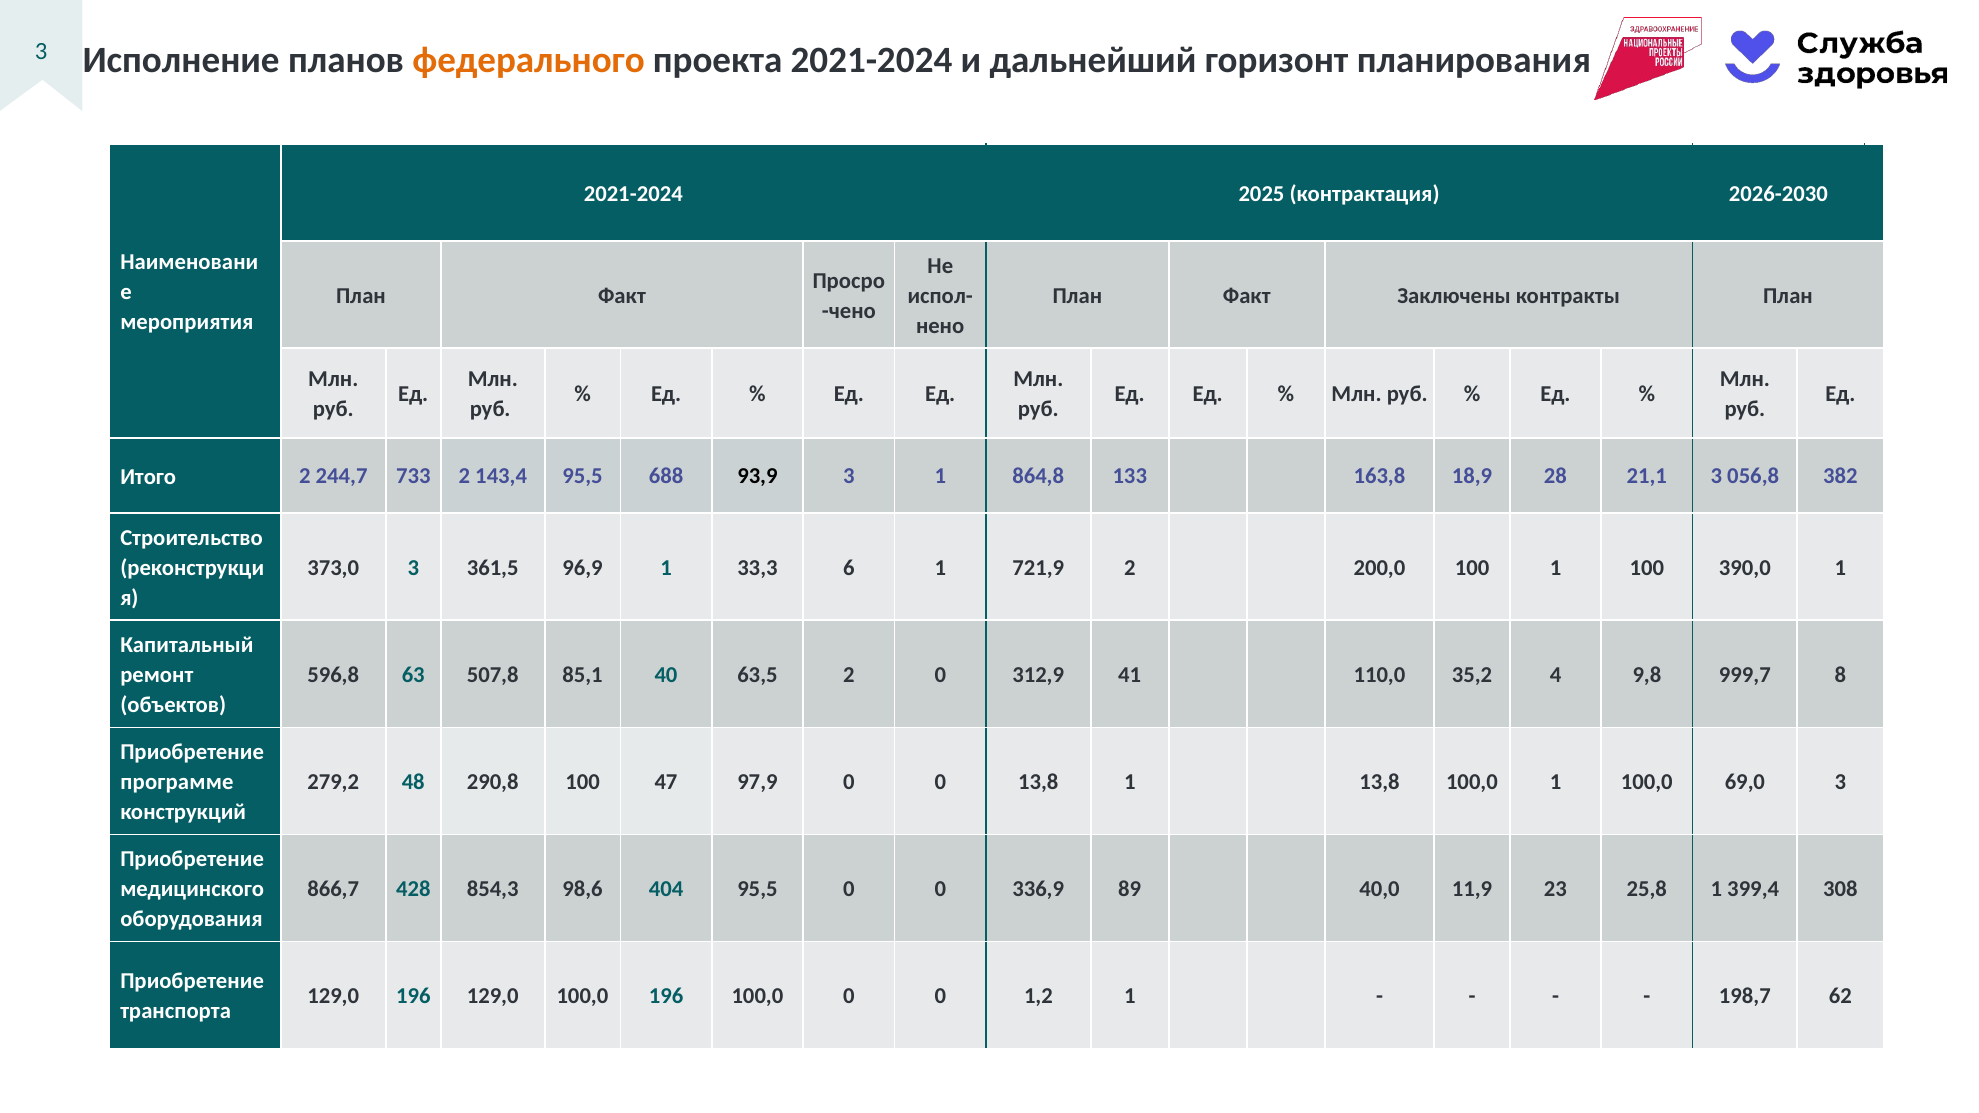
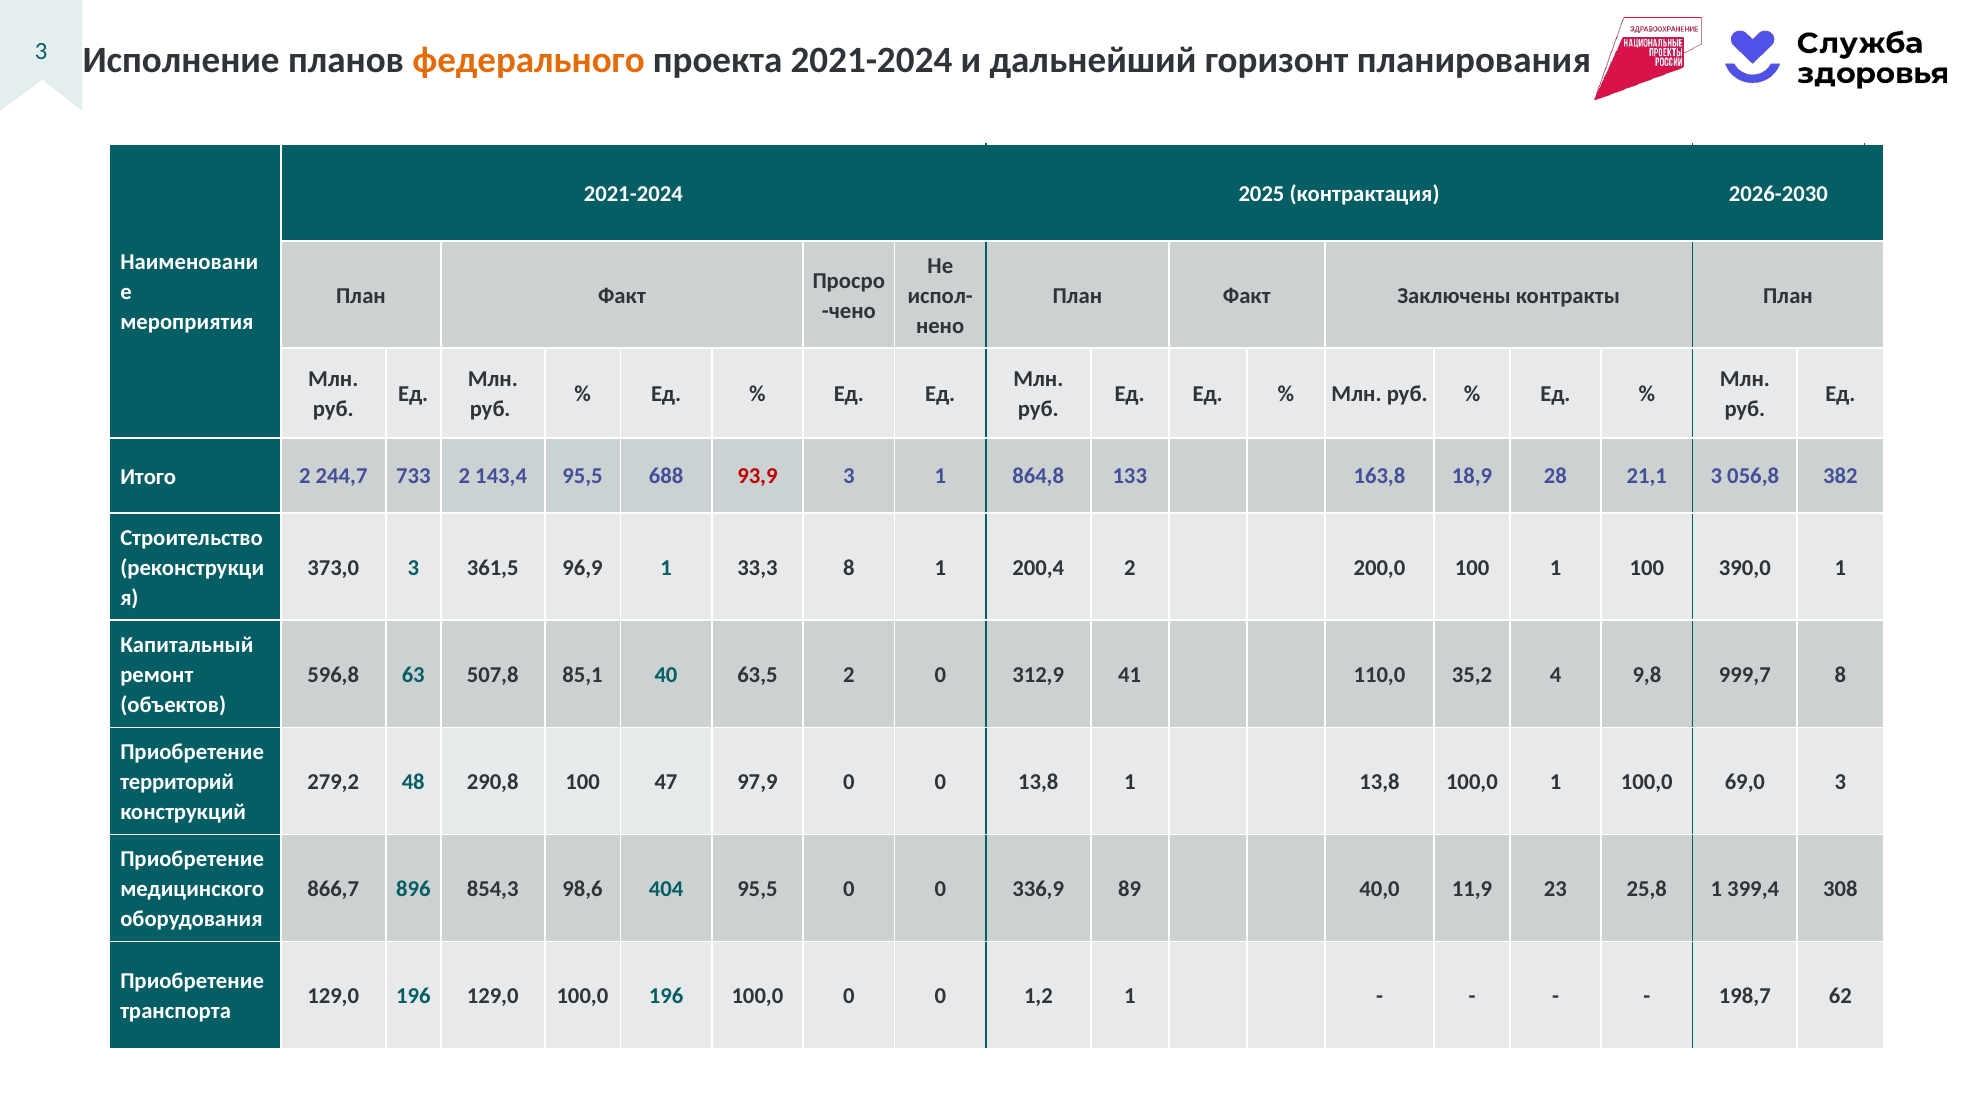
93,9 colour: black -> red
33,3 6: 6 -> 8
721,9: 721,9 -> 200,4
программе: программе -> территорий
428: 428 -> 896
